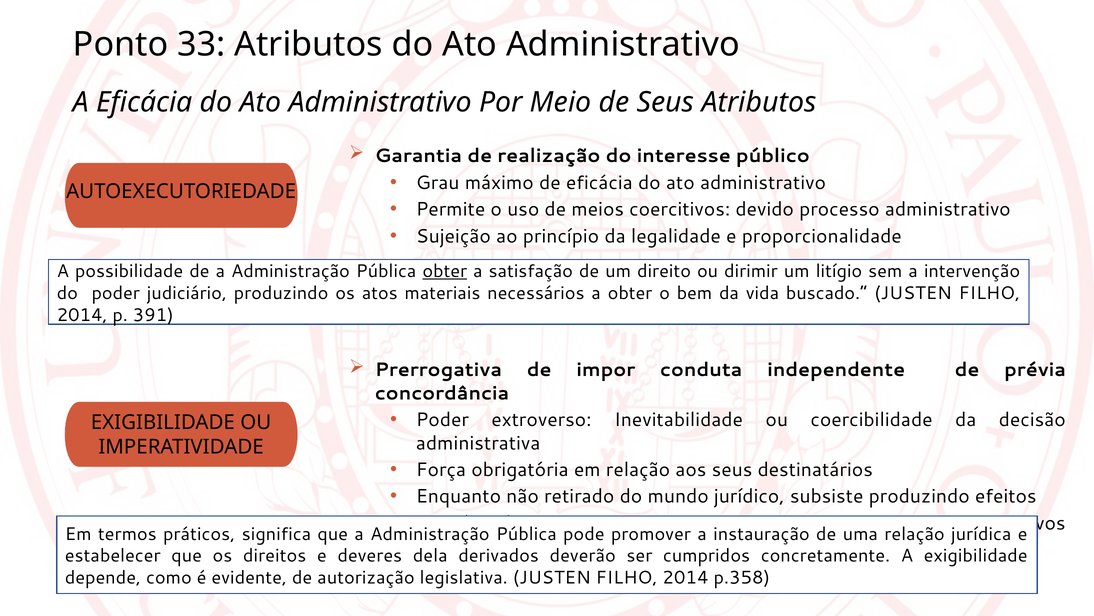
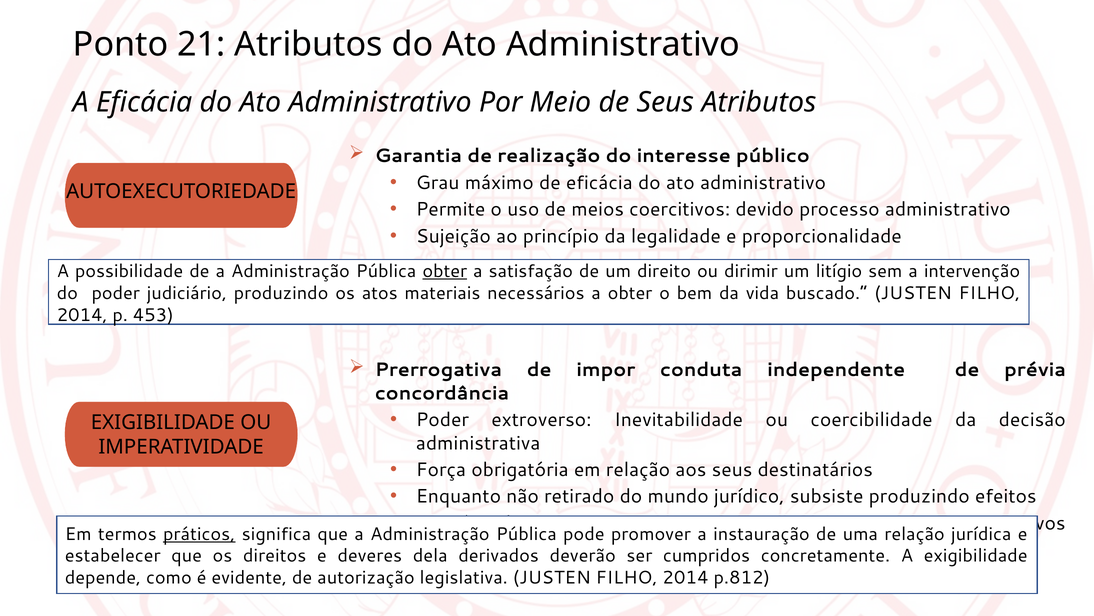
33: 33 -> 21
391: 391 -> 453
práticos underline: none -> present
p.358: p.358 -> p.812
